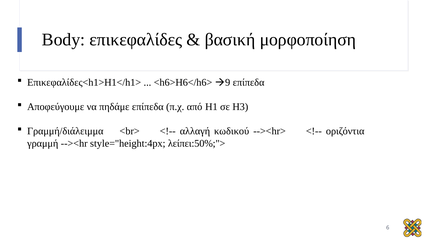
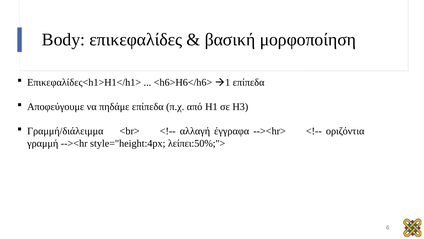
9: 9 -> 1
κωδικού: κωδικού -> έγγραφα
